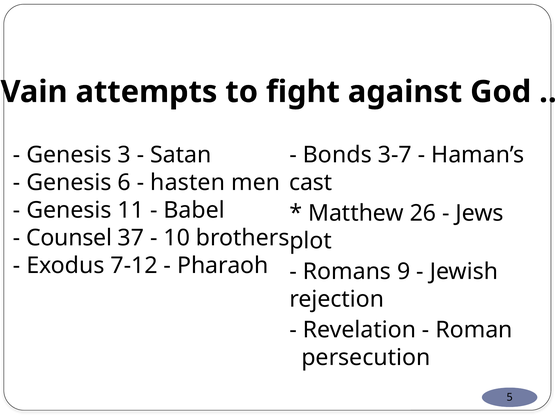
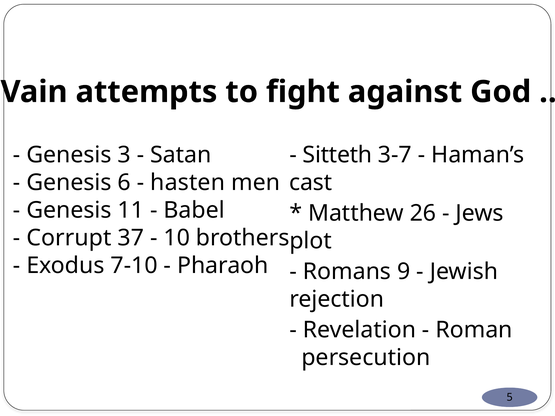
Bonds: Bonds -> Sitteth
Counsel: Counsel -> Corrupt
7-12: 7-12 -> 7-10
